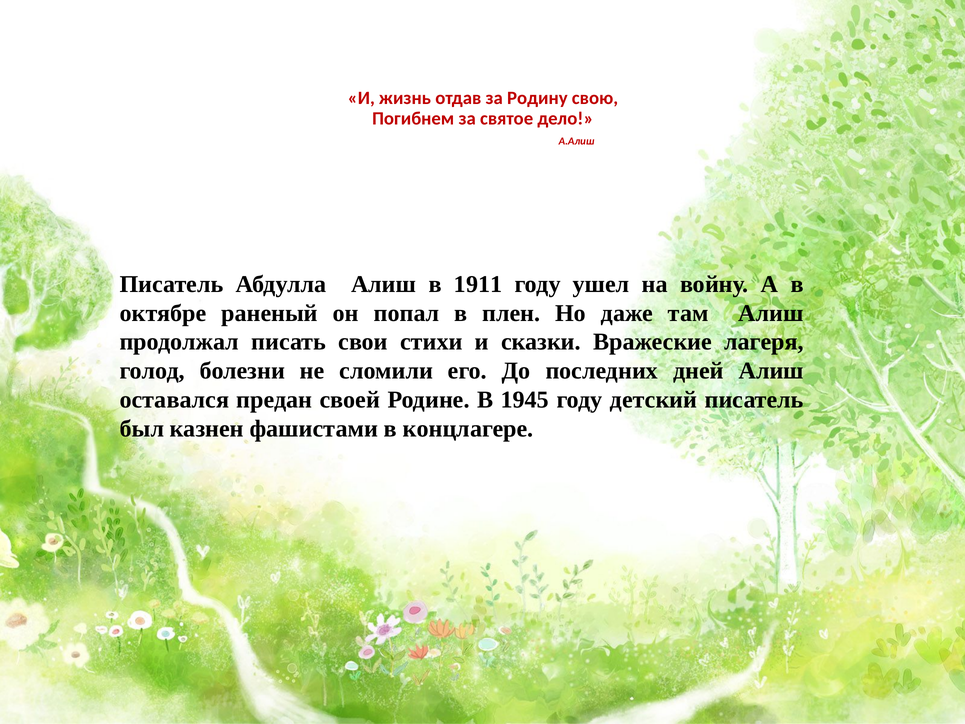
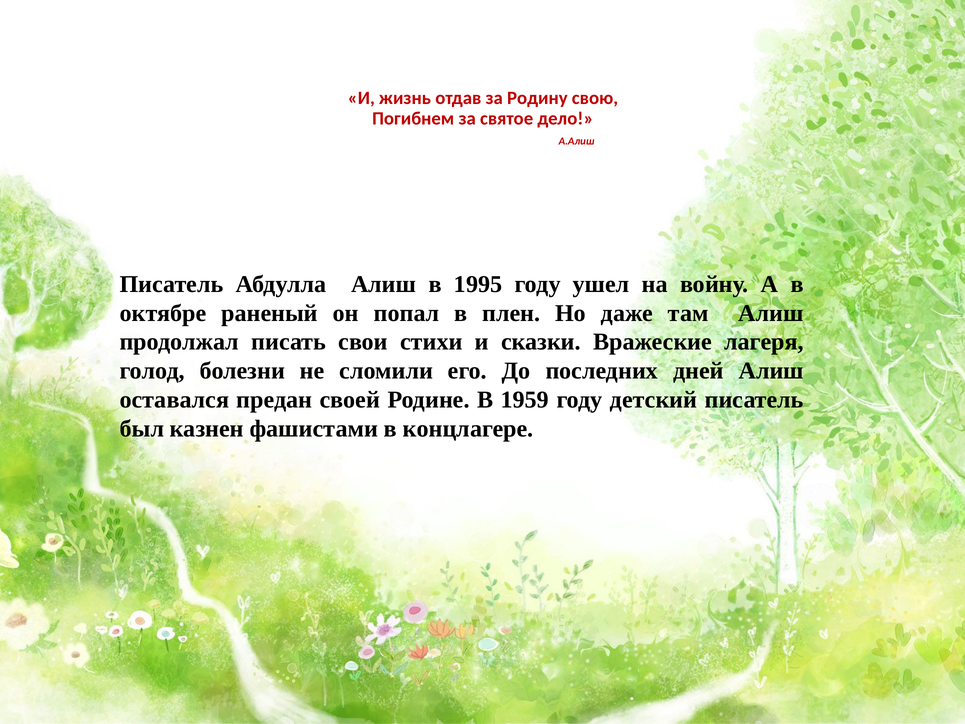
1911: 1911 -> 1995
1945: 1945 -> 1959
